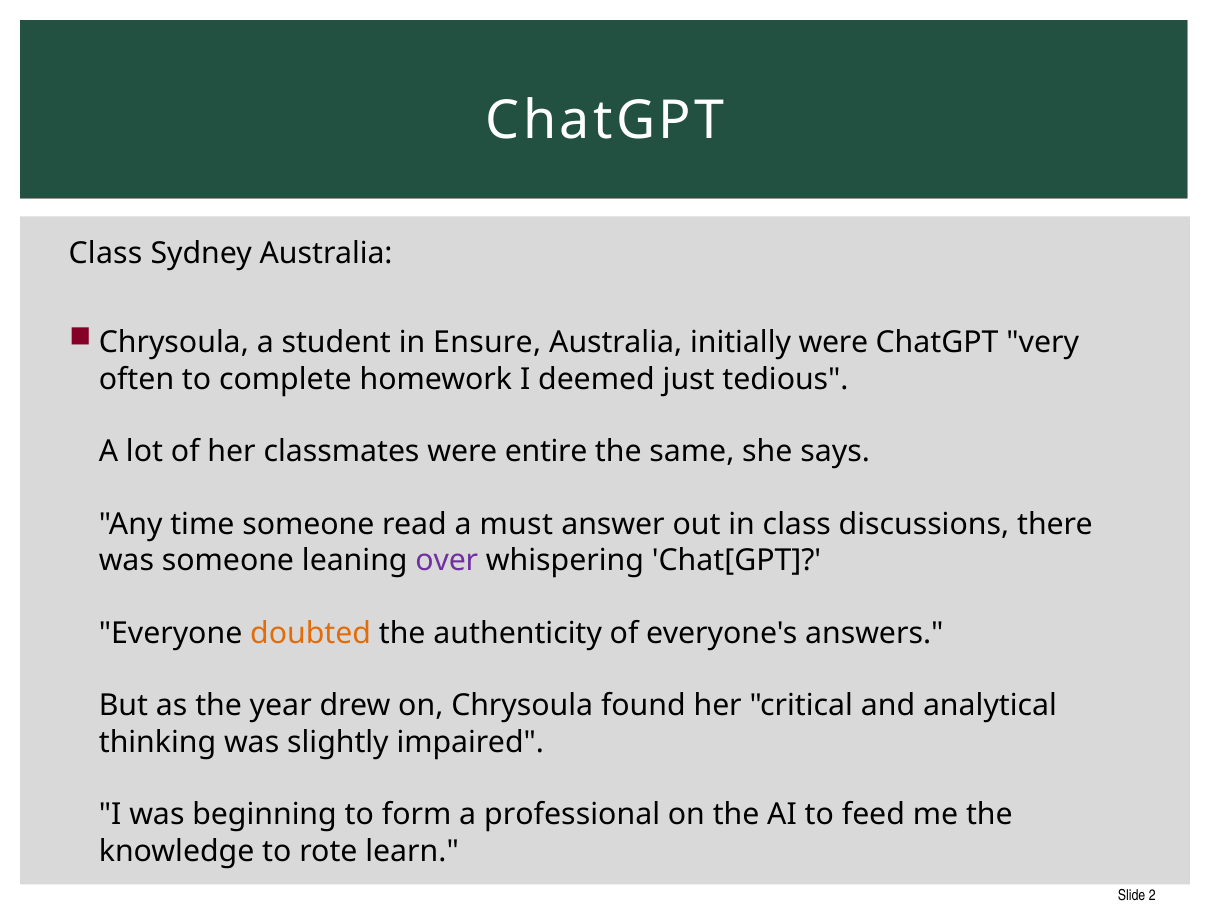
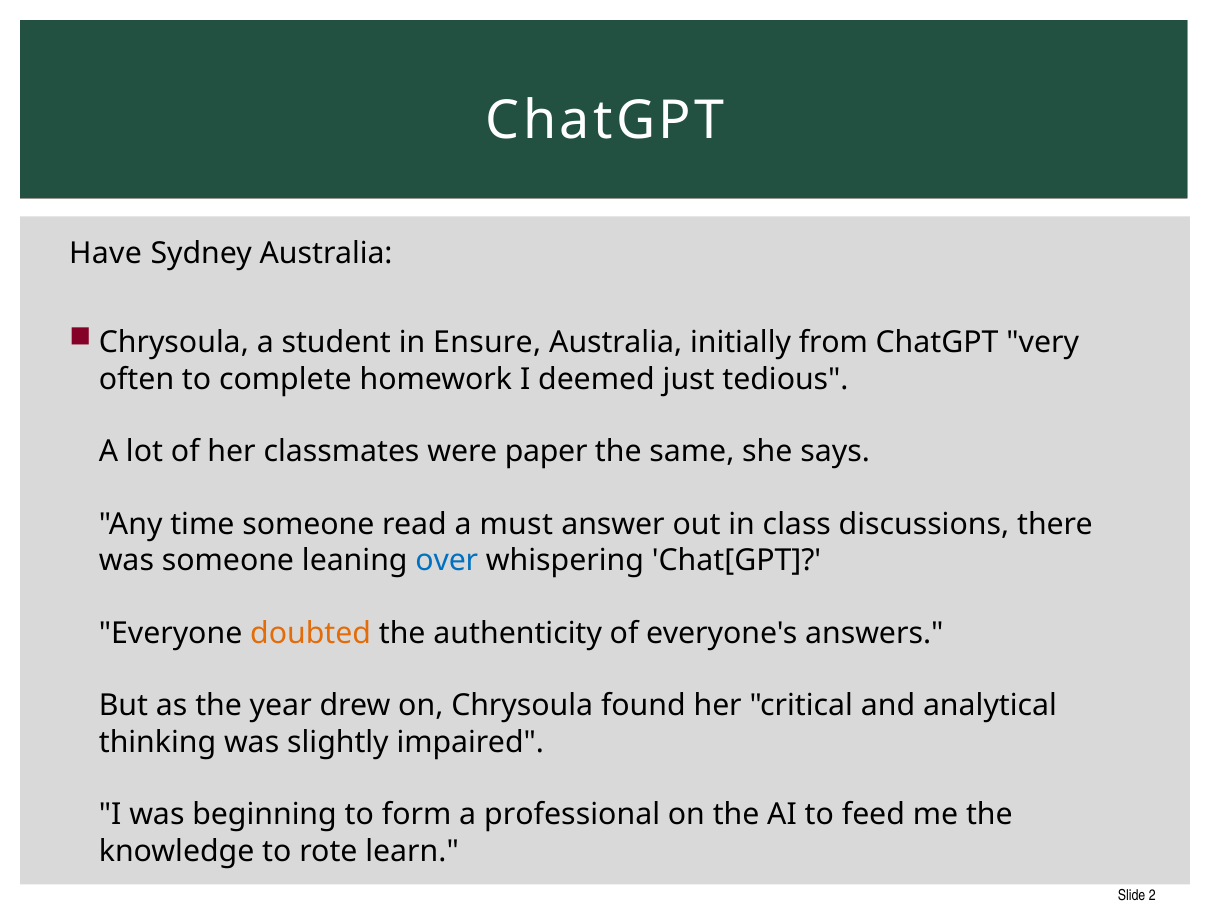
Class at (106, 254): Class -> Have
initially were: were -> from
entire: entire -> paper
over colour: purple -> blue
